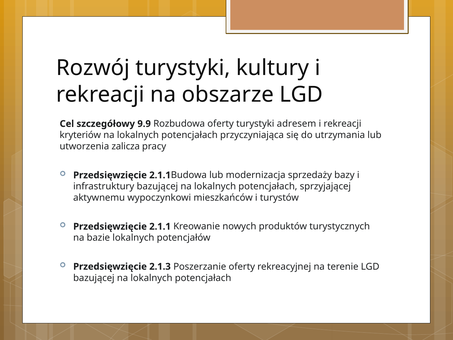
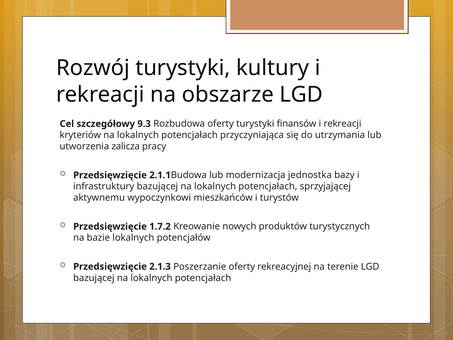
9.9: 9.9 -> 9.3
adresem: adresem -> finansów
sprzedaży: sprzedaży -> jednostka
2.1.1: 2.1.1 -> 1.7.2
